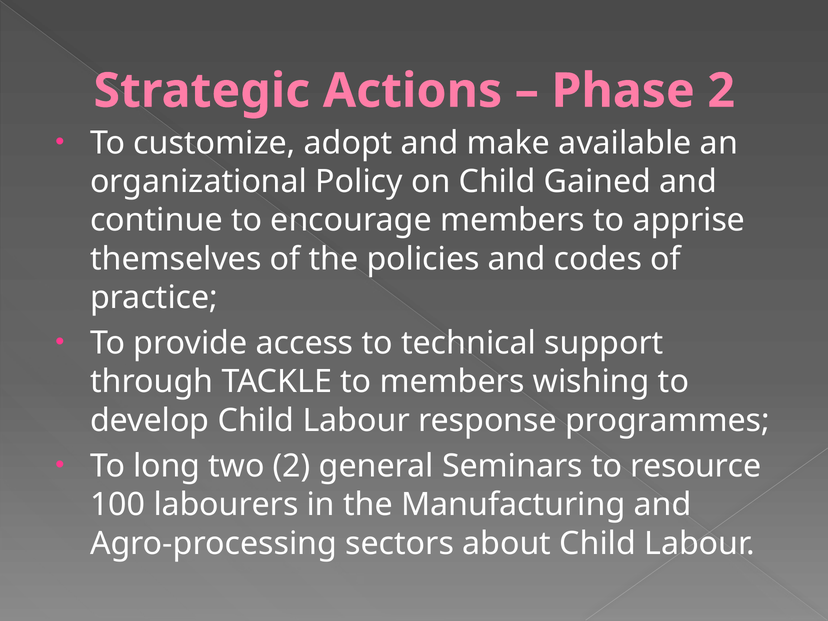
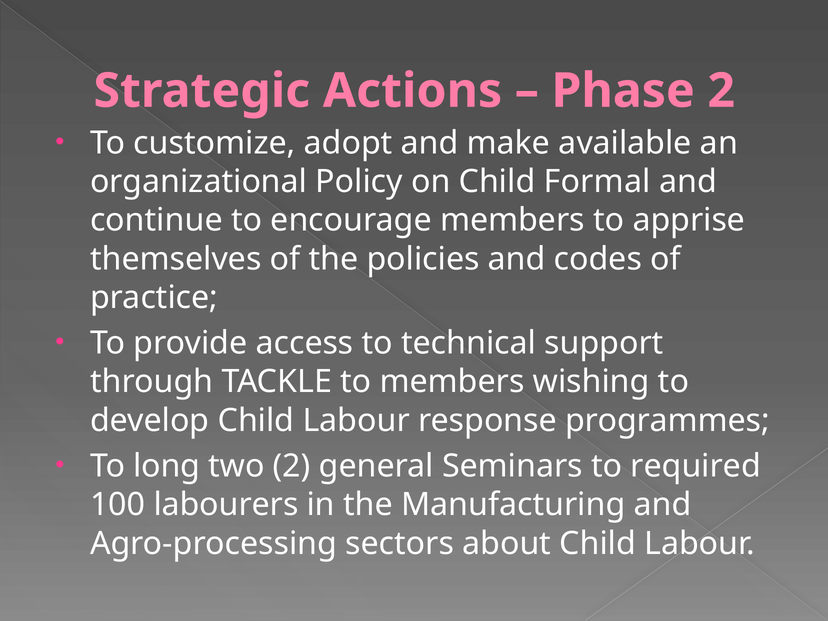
Gained: Gained -> Formal
resource: resource -> required
